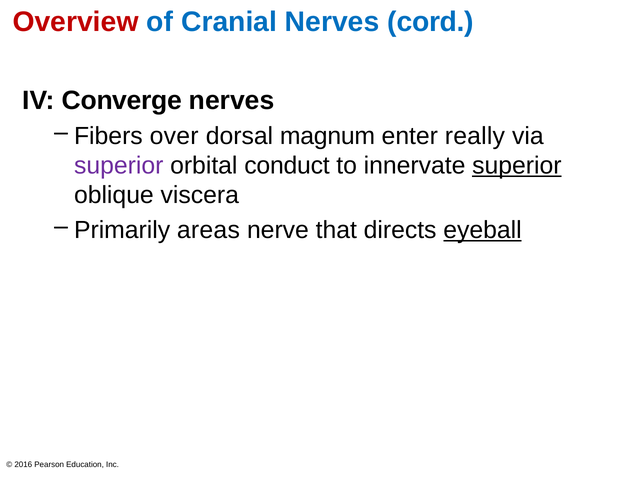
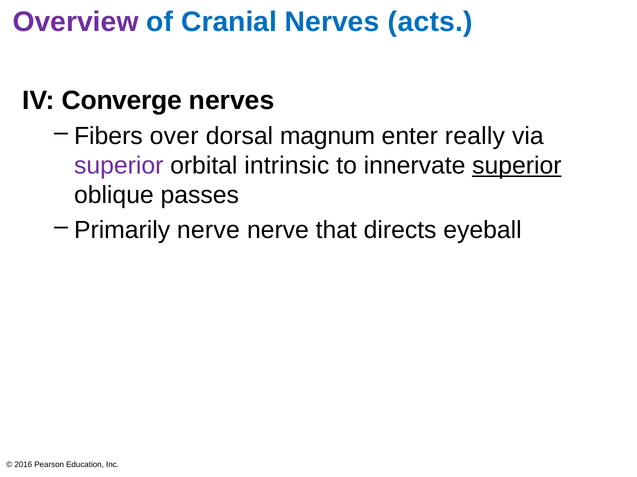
Overview colour: red -> purple
cord: cord -> acts
conduct: conduct -> intrinsic
viscera: viscera -> passes
Primarily areas: areas -> nerve
eyeball underline: present -> none
